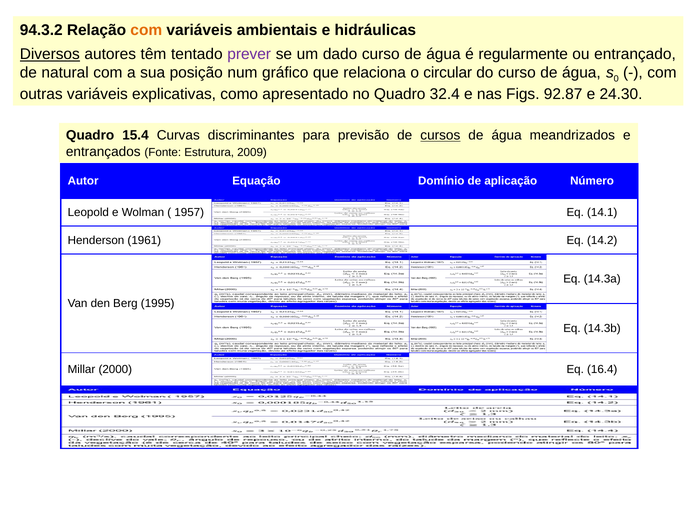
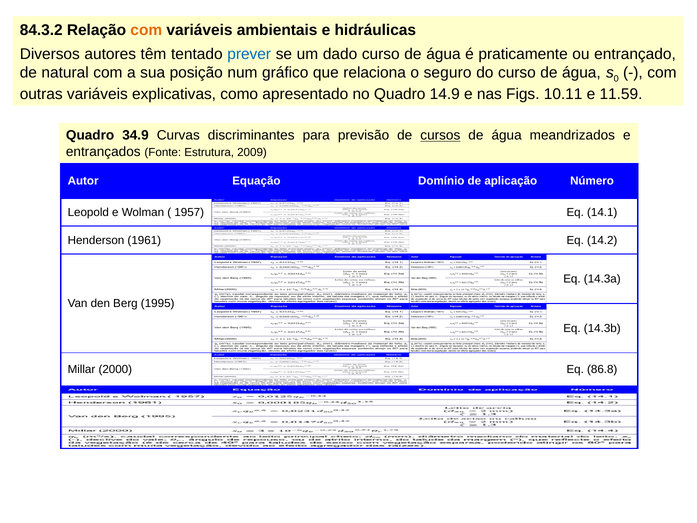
94.3.2: 94.3.2 -> 84.3.2
Diversos underline: present -> none
prever colour: purple -> blue
regularmente: regularmente -> praticamente
circular: circular -> seguro
32.4: 32.4 -> 14.9
92.87: 92.87 -> 10.11
24.30: 24.30 -> 11.59
15.4: 15.4 -> 34.9
16.4: 16.4 -> 86.8
